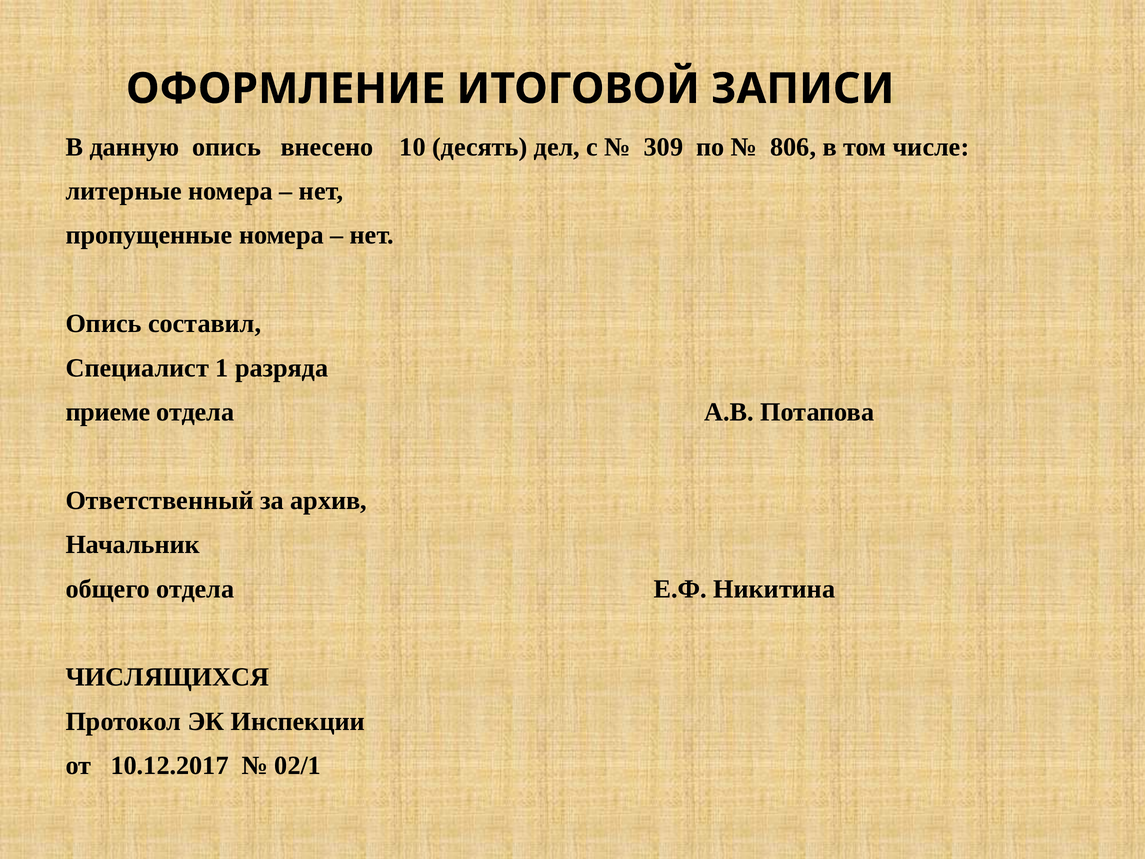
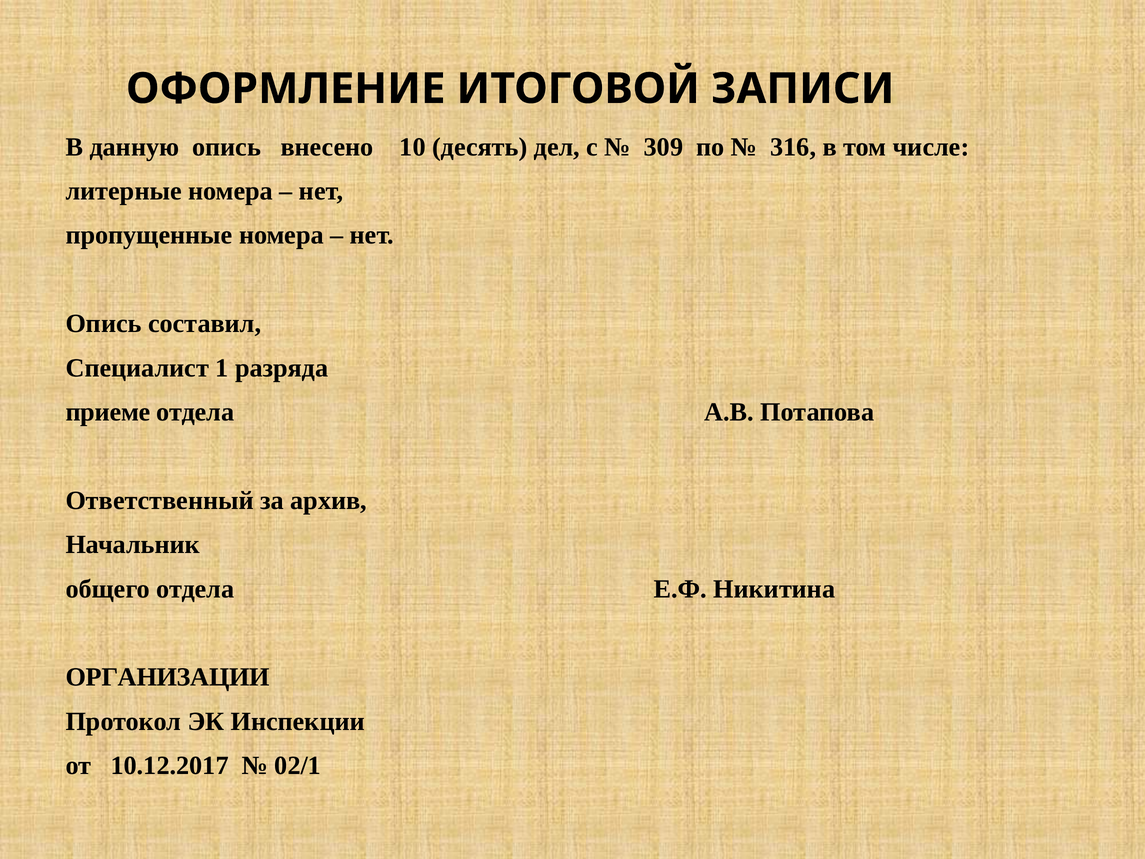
806: 806 -> 316
ЧИСЛЯЩИХСЯ: ЧИСЛЯЩИХСЯ -> ОРГАНИЗАЦИИ
